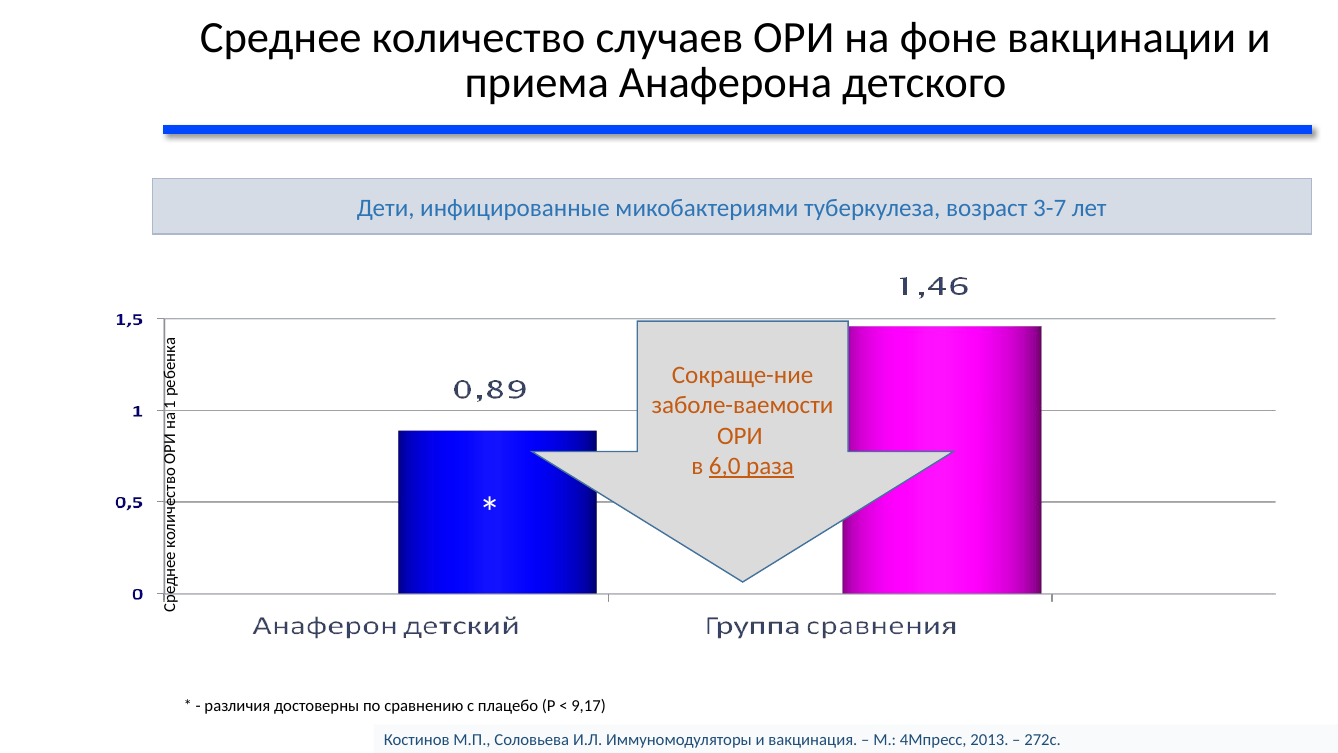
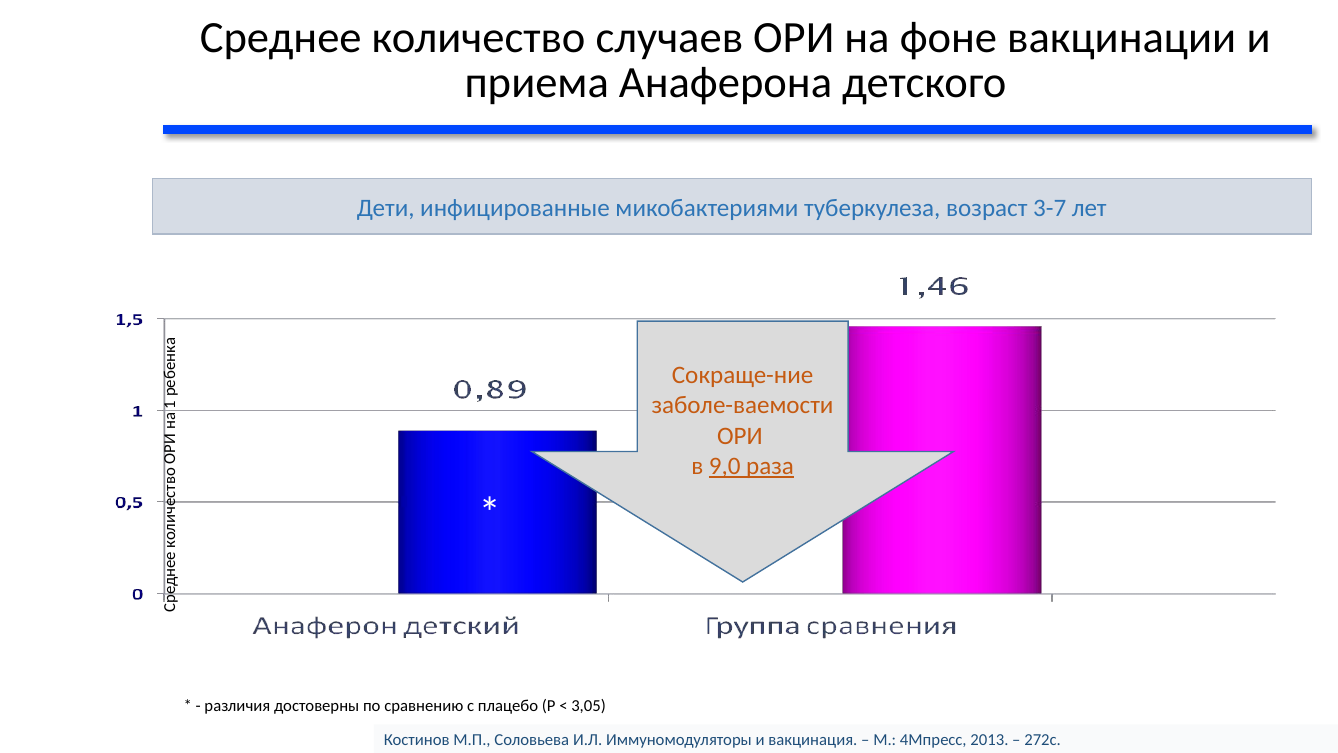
6,0: 6,0 -> 9,0
9,17: 9,17 -> 3,05
